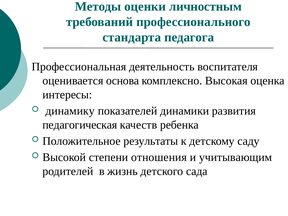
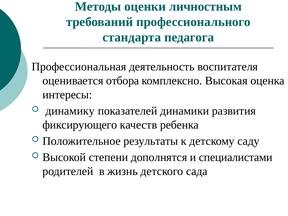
основа: основа -> отбора
педагогическая: педагогическая -> фиксирующего
отношения: отношения -> дополнятся
учитывающим: учитывающим -> специалистами
